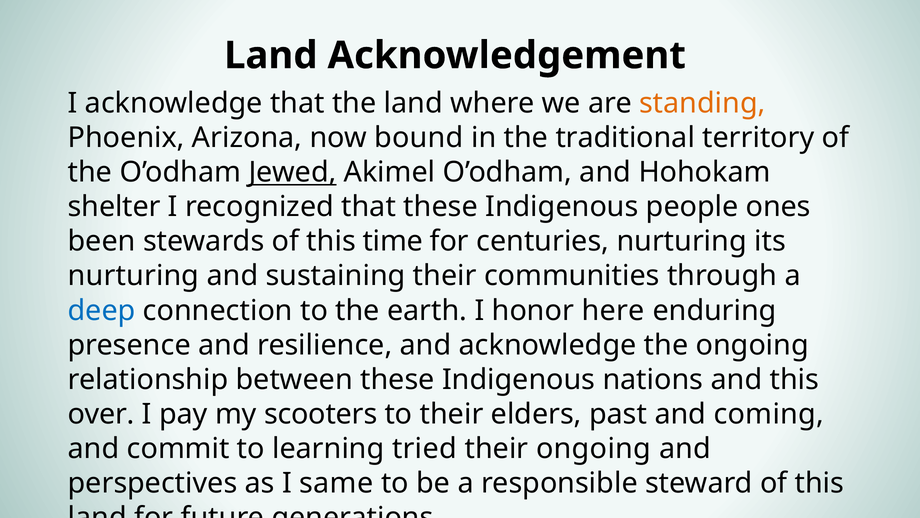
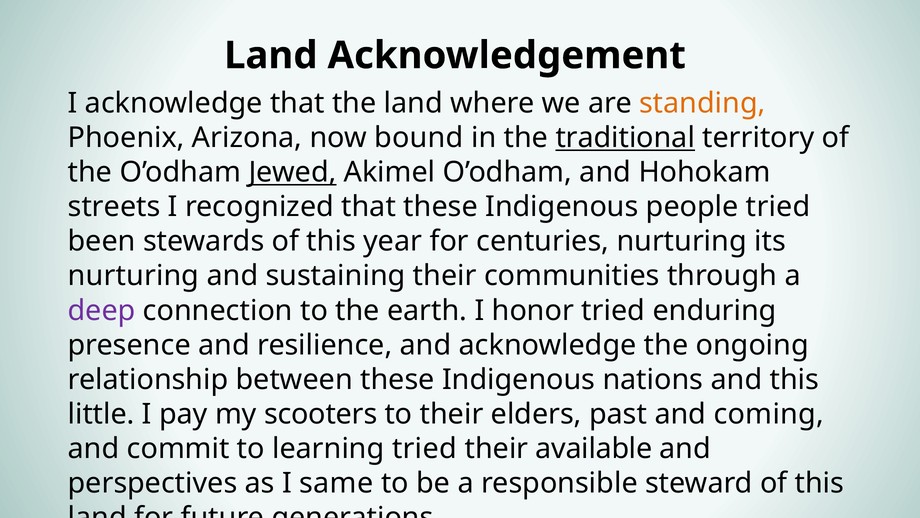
traditional underline: none -> present
shelter: shelter -> streets
people ones: ones -> tried
time: time -> year
deep colour: blue -> purple
honor here: here -> tried
over: over -> little
their ongoing: ongoing -> available
